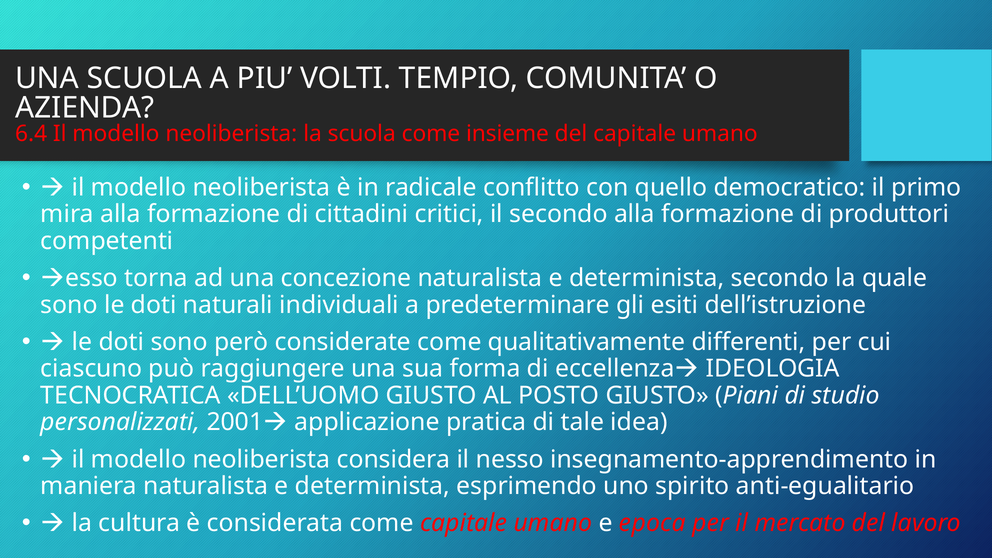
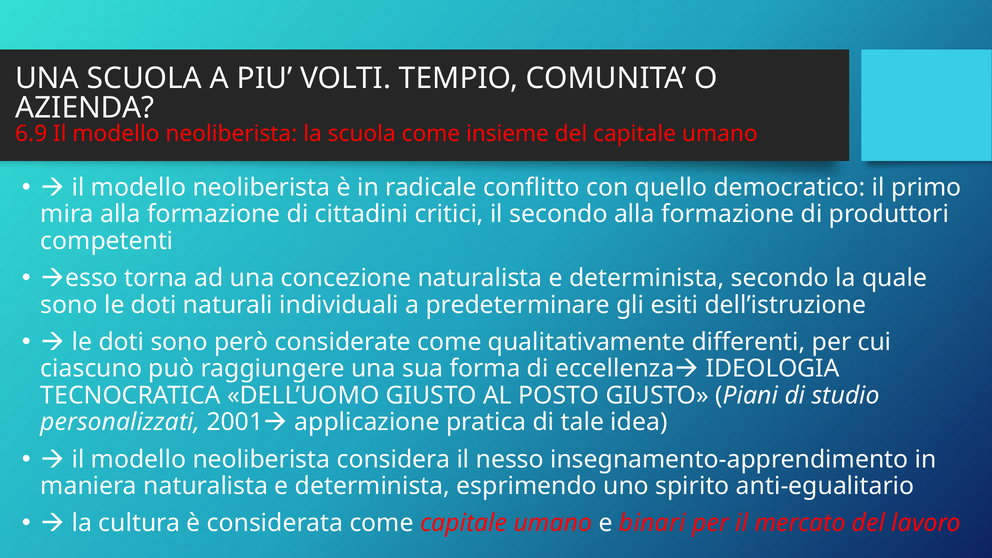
6.4: 6.4 -> 6.9
epoca: epoca -> binari
